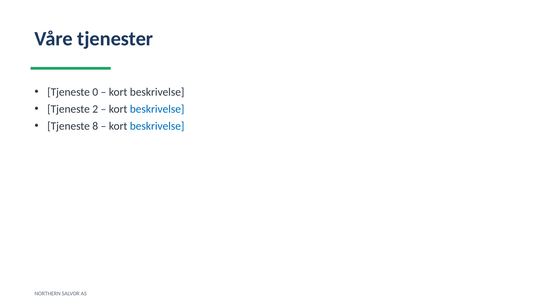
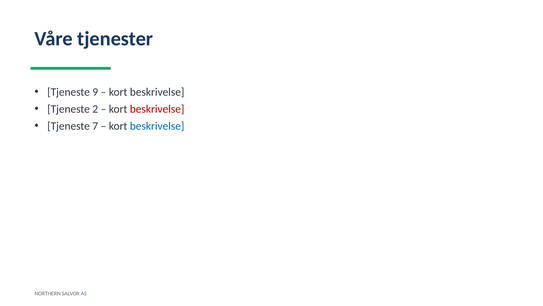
0: 0 -> 9
beskrivelse at (157, 109) colour: blue -> red
8: 8 -> 7
